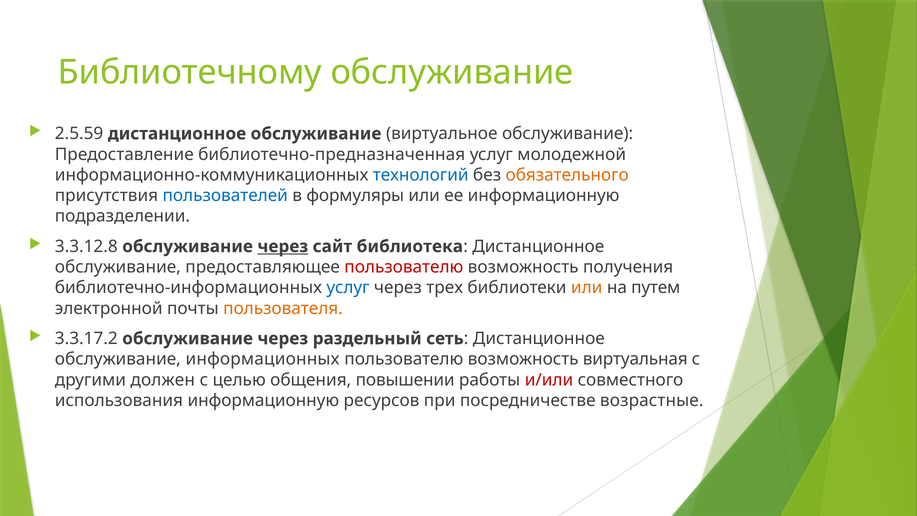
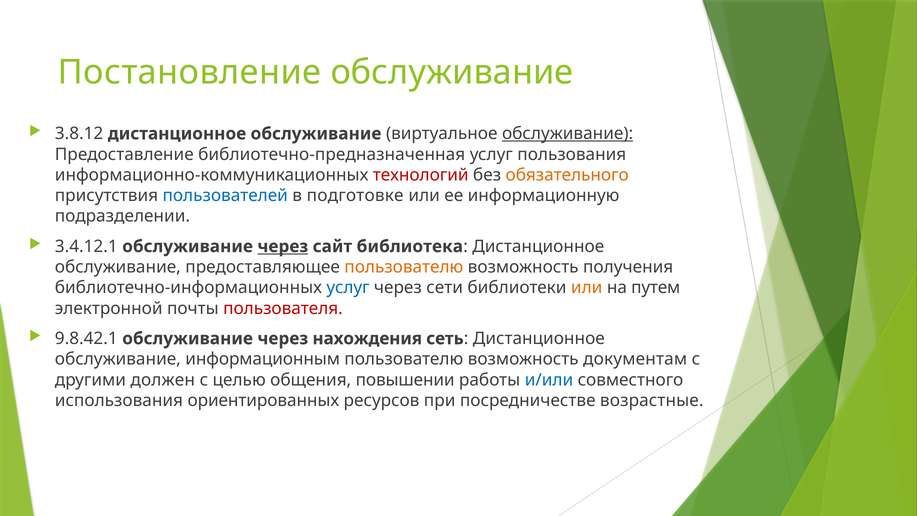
Библиотечному: Библиотечному -> Постановление
2.5.59: 2.5.59 -> 3.8.12
обслуживание at (568, 134) underline: none -> present
молодежной: молодежной -> пользования
технологий colour: blue -> red
формуляры: формуляры -> подготовке
3.3.12.8: 3.3.12.8 -> 3.4.12.1
пользователю at (404, 267) colour: red -> orange
трех: трех -> сети
пользователя colour: orange -> red
3.3.17.2: 3.3.17.2 -> 9.8.42.1
раздельный: раздельный -> нахождения
информационных: информационных -> информационным
виртуальная: виртуальная -> документам
и/или colour: red -> blue
использования информационную: информационную -> ориентированных
